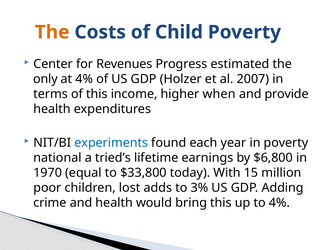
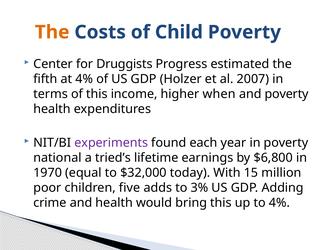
Revenues: Revenues -> Druggists
only: only -> fifth
and provide: provide -> poverty
experiments colour: blue -> purple
$33,800: $33,800 -> $32,000
lost: lost -> five
